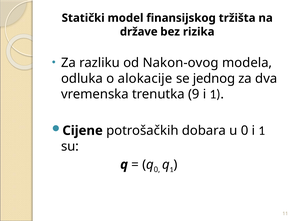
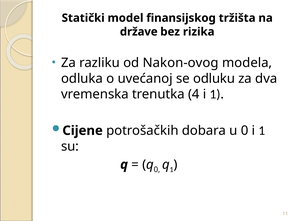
alokacije: alokacije -> uvećanoj
jednog: jednog -> odluku
9: 9 -> 4
